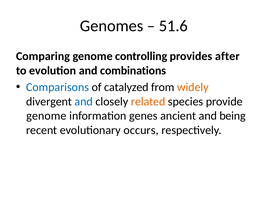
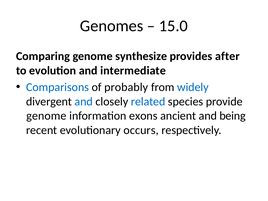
51.6: 51.6 -> 15.0
controlling: controlling -> synthesize
combinations: combinations -> intermediate
catalyzed: catalyzed -> probably
widely colour: orange -> blue
related colour: orange -> blue
genes: genes -> exons
